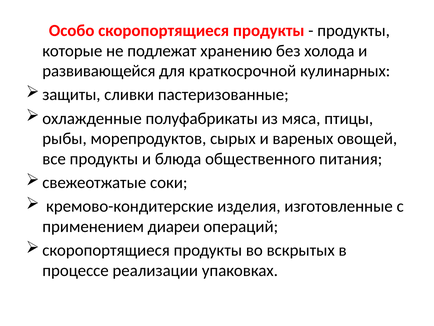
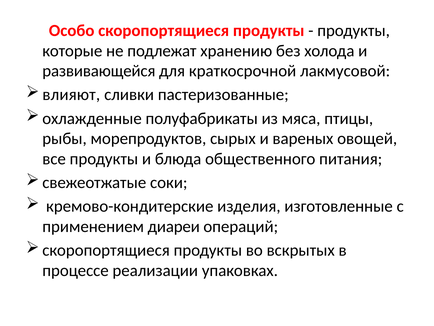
кулинарных: кулинарных -> лакмусовой
защиты: защиты -> влияют
